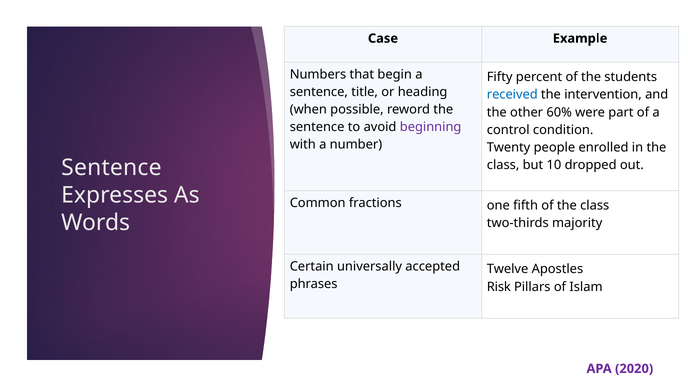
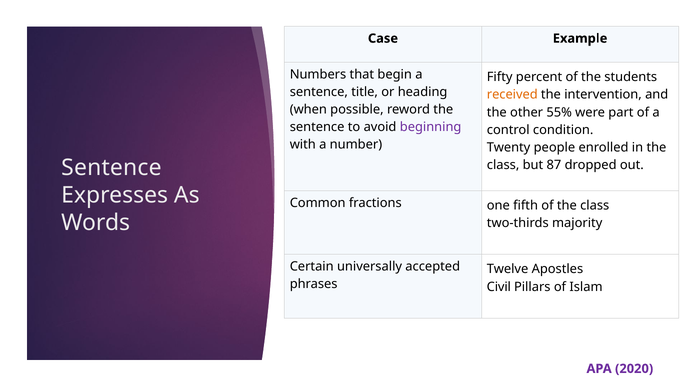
received colour: blue -> orange
60%: 60% -> 55%
10: 10 -> 87
Risk: Risk -> Civil
